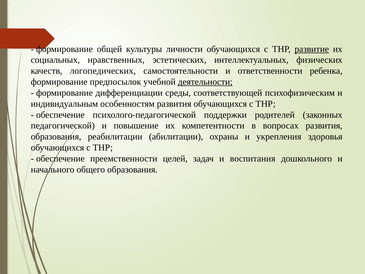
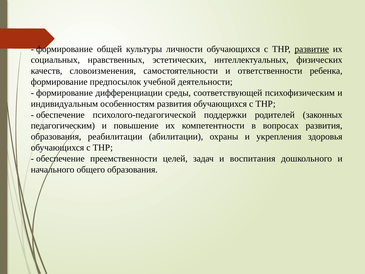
логопедических: логопедических -> словоизменения
деятельности underline: present -> none
педагогической: педагогической -> педагогическим
